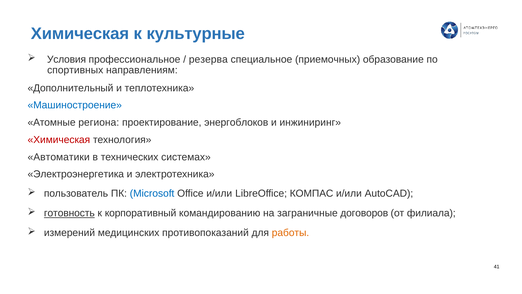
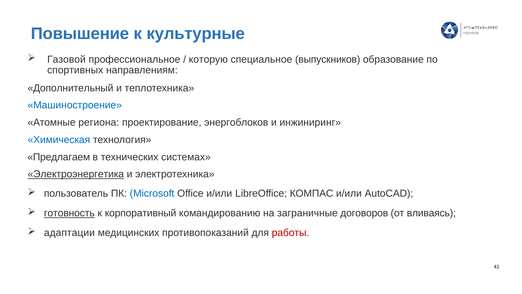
Химическая at (80, 34): Химическая -> Повышение
Условия: Условия -> Газовой
резерва: резерва -> которую
приемочных: приемочных -> выпускников
Химическая at (59, 140) colour: red -> blue
Автоматики: Автоматики -> Предлагаем
Электроэнергетика underline: none -> present
филиала: филиала -> вливаясь
измерений: измерений -> адаптации
работы colour: orange -> red
